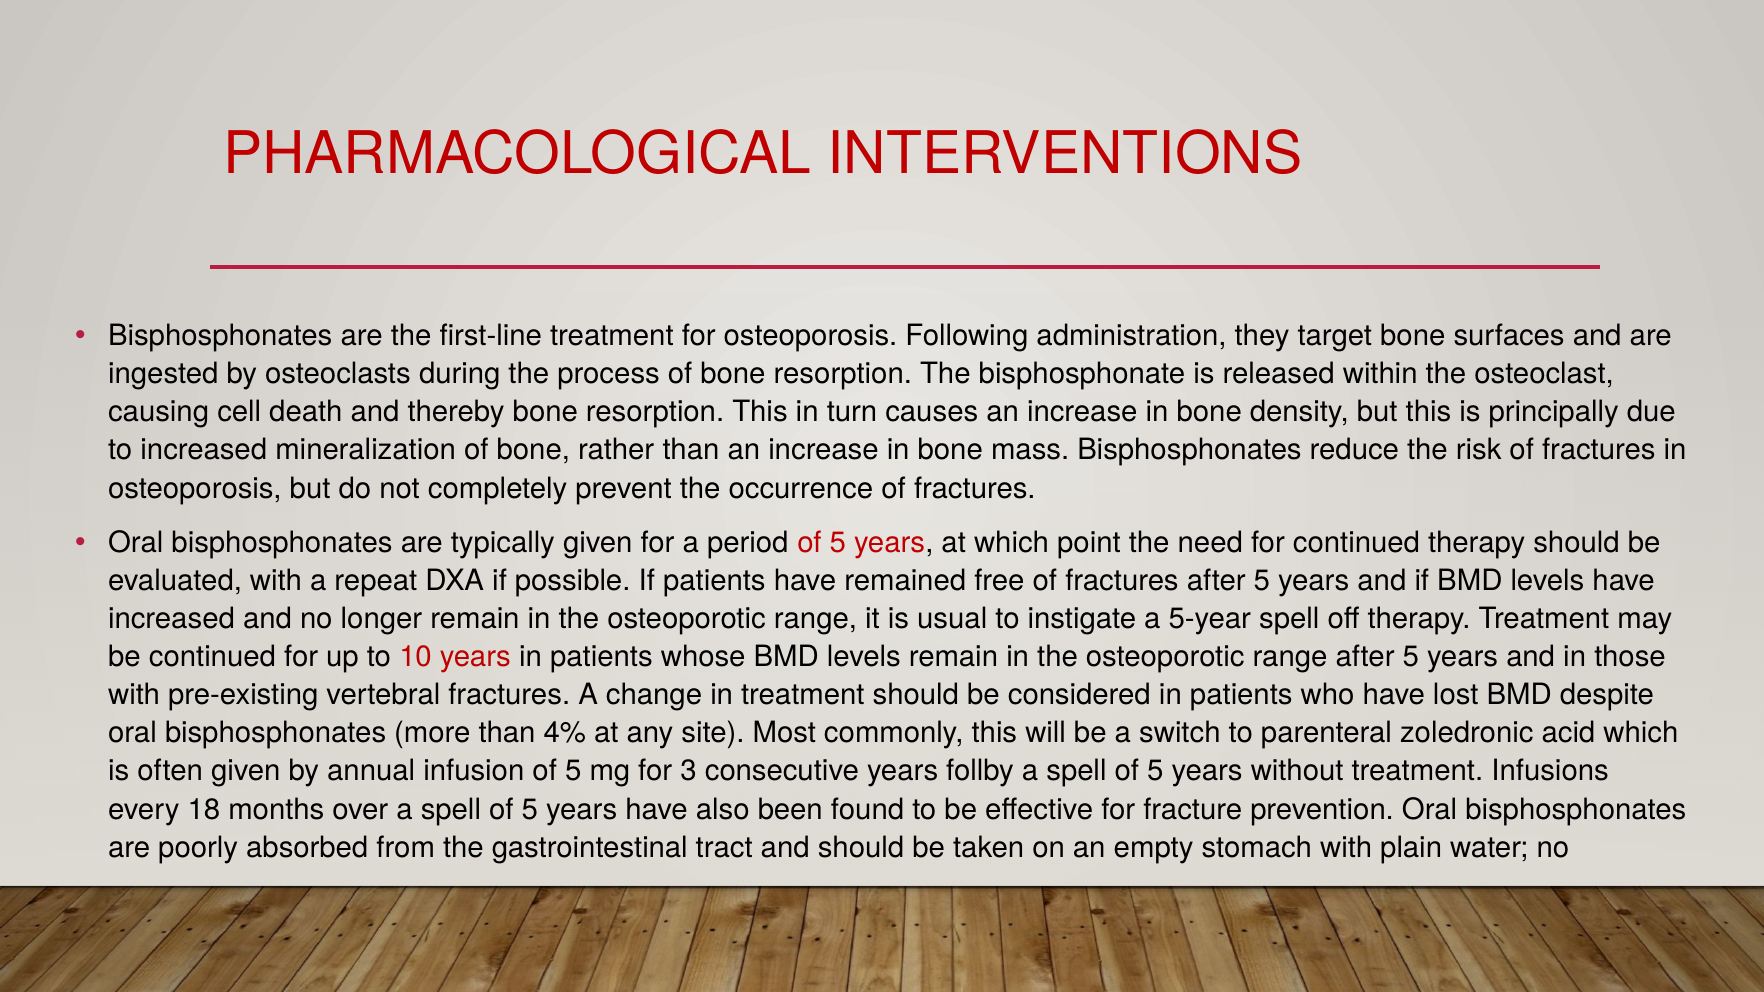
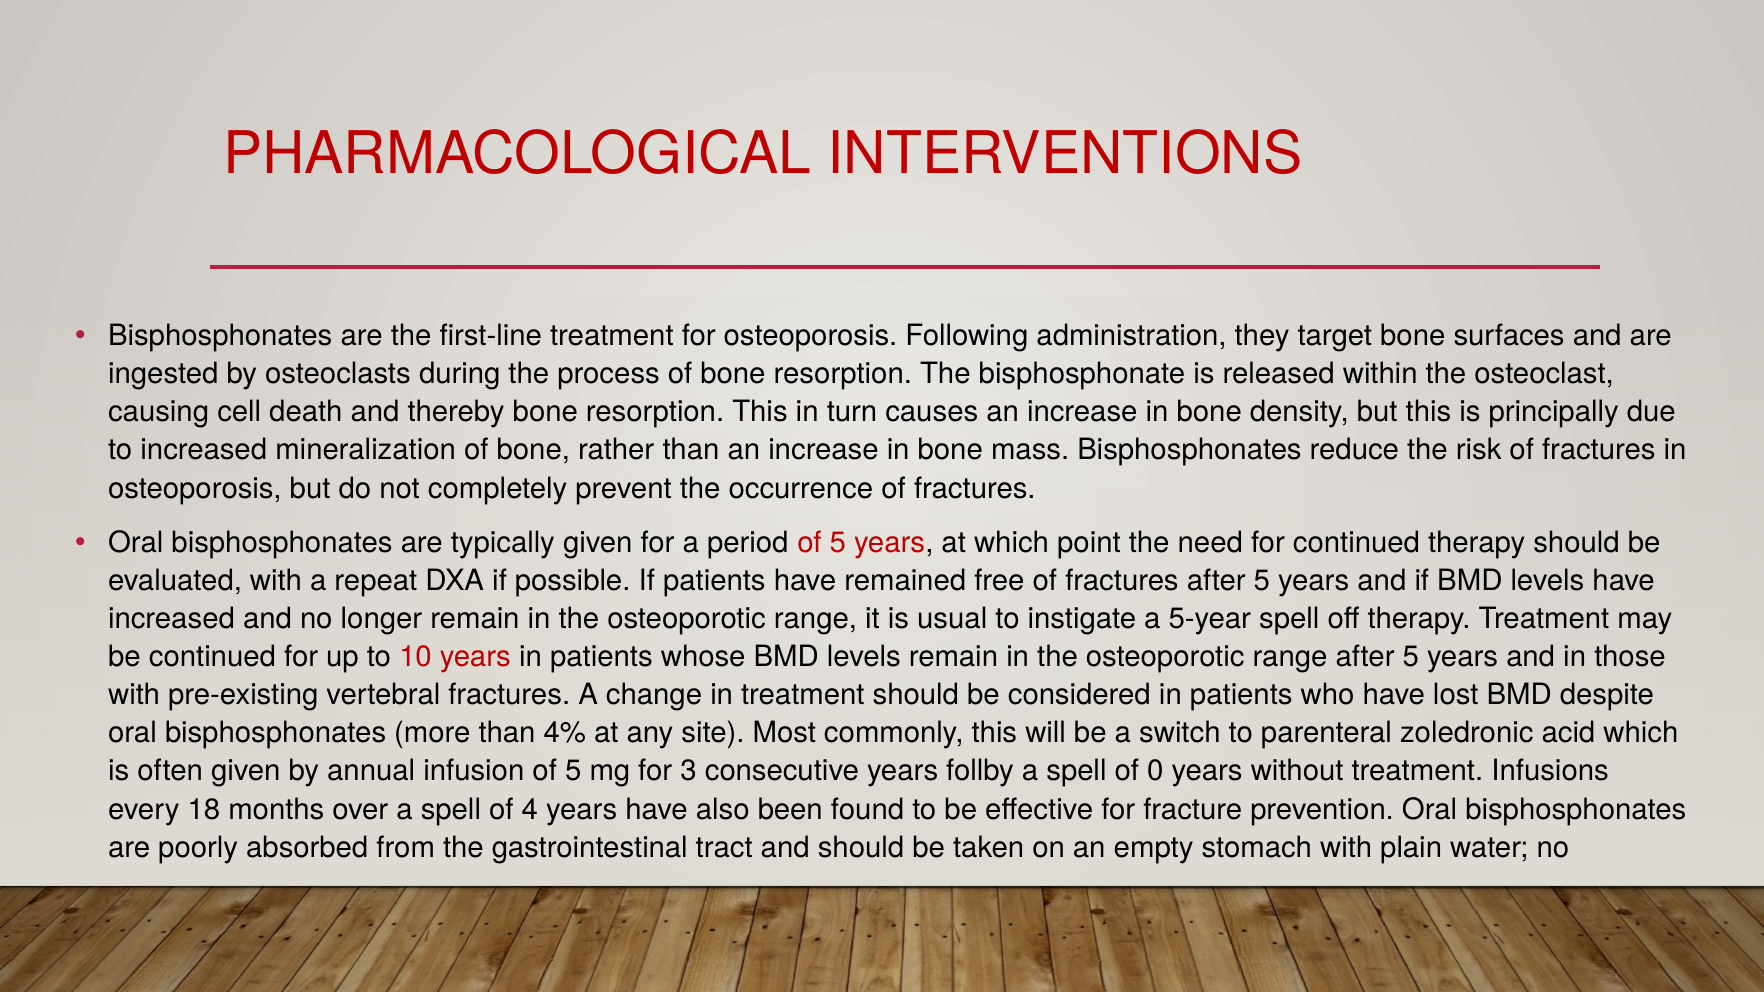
5 at (1155, 771): 5 -> 0
5 at (530, 810): 5 -> 4
